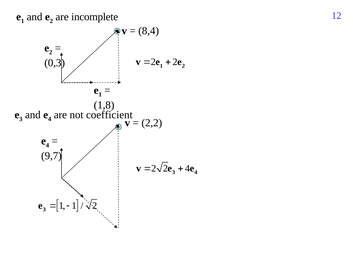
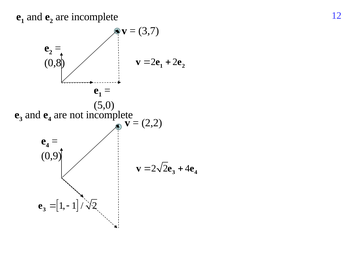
8,4: 8,4 -> 3,7
0,3: 0,3 -> 0,8
1,8: 1,8 -> 5,0
not coefficient: coefficient -> incomplete
9,7: 9,7 -> 0,9
